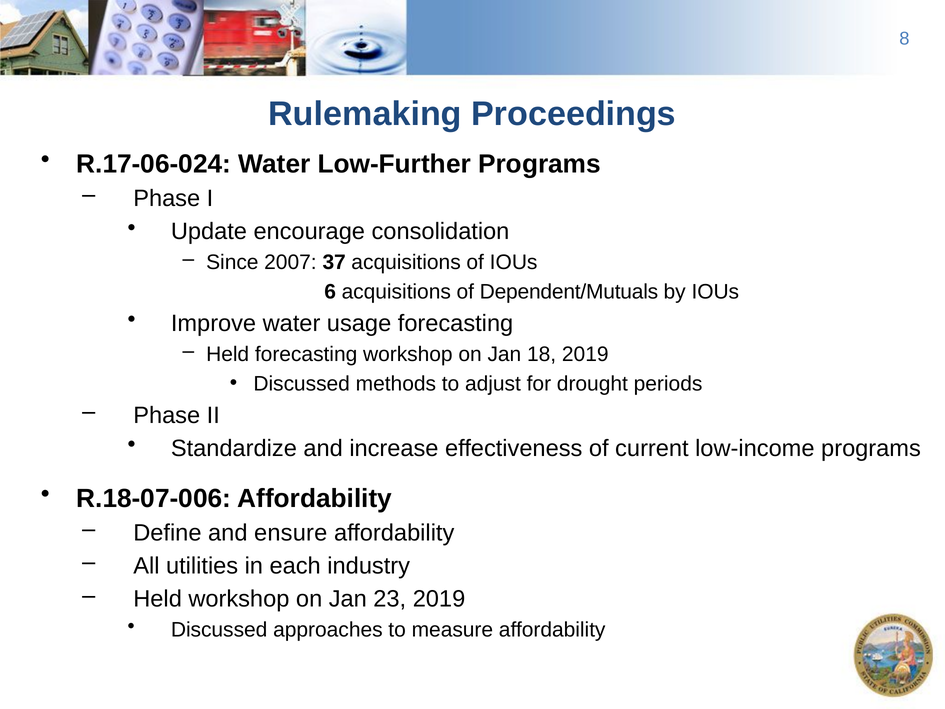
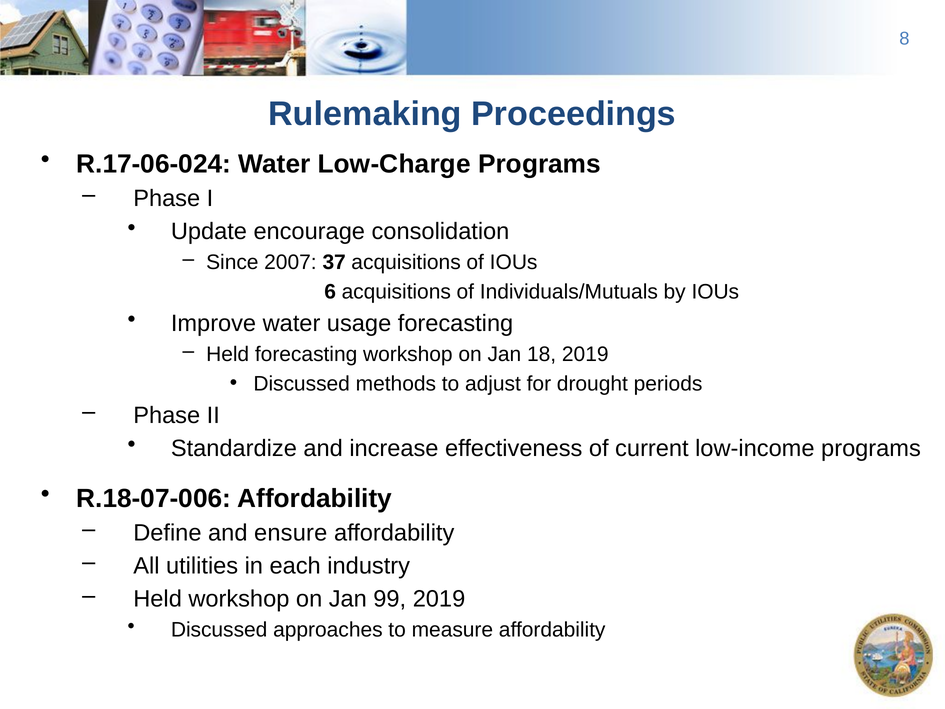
Low-Further: Low-Further -> Low-Charge
Dependent/Mutuals: Dependent/Mutuals -> Individuals/Mutuals
23: 23 -> 99
